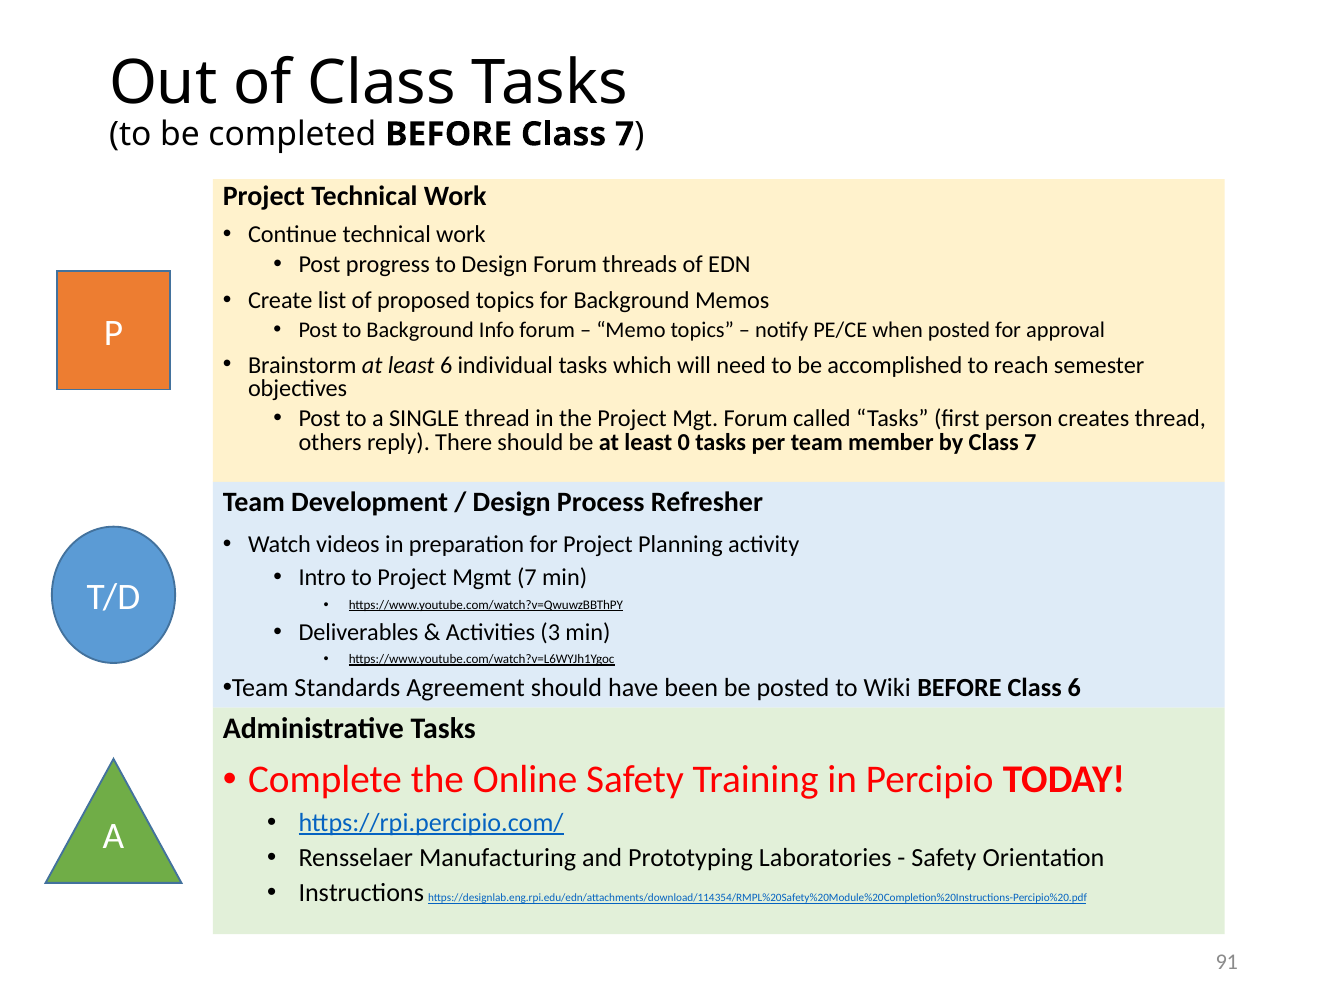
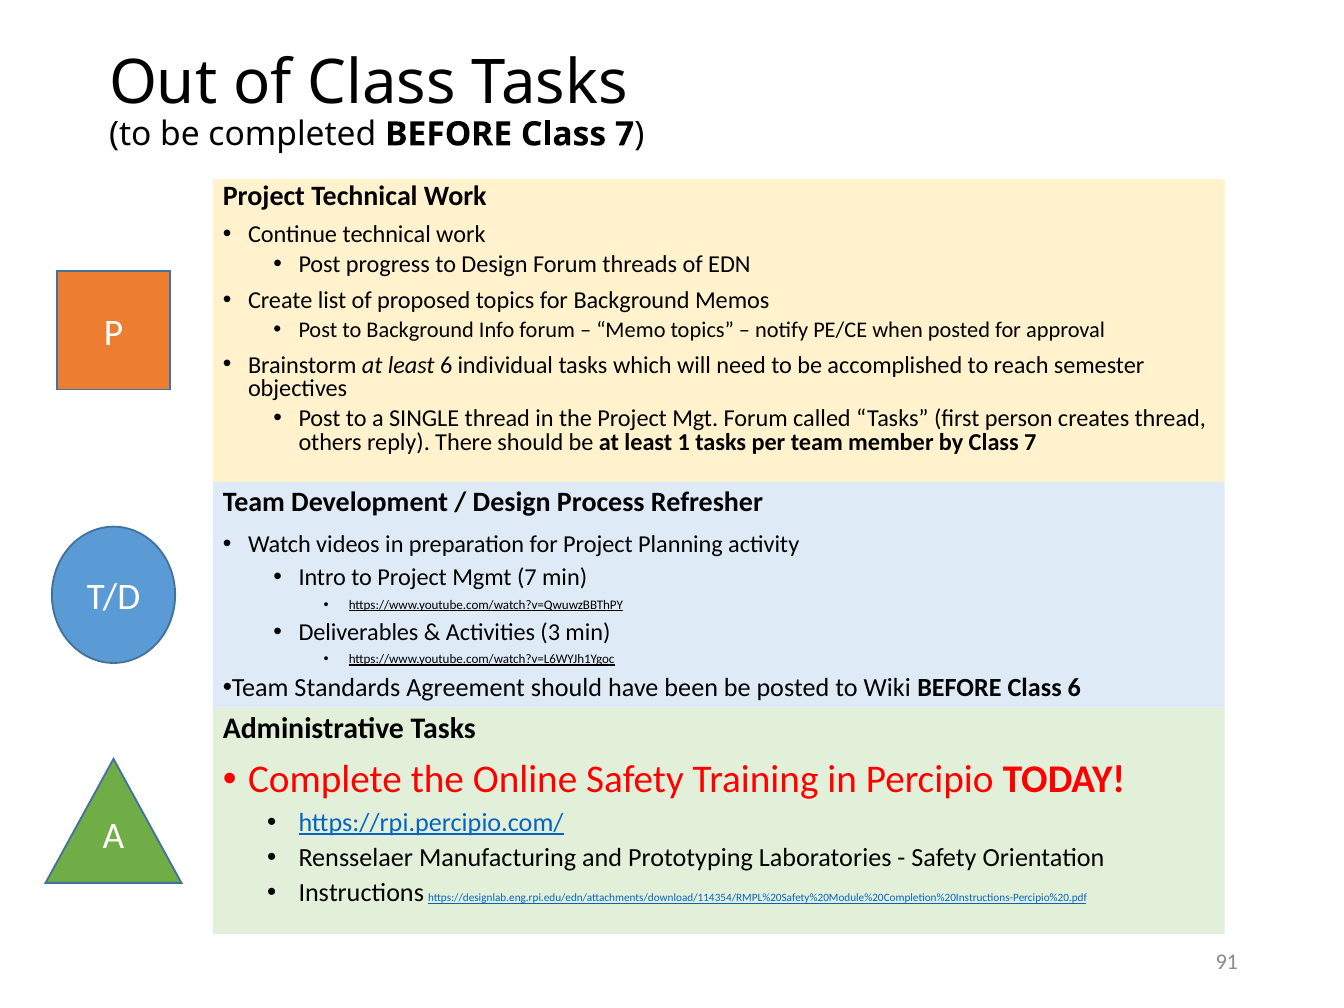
0: 0 -> 1
